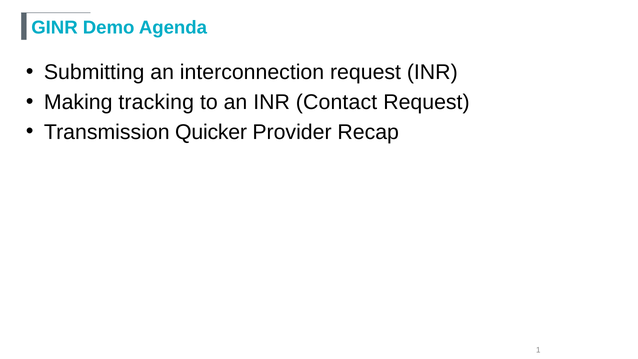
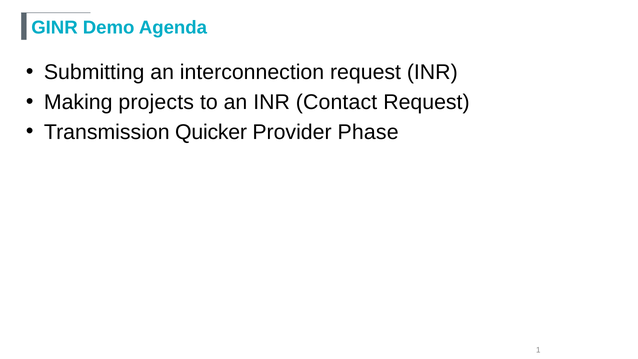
tracking: tracking -> projects
Recap: Recap -> Phase
